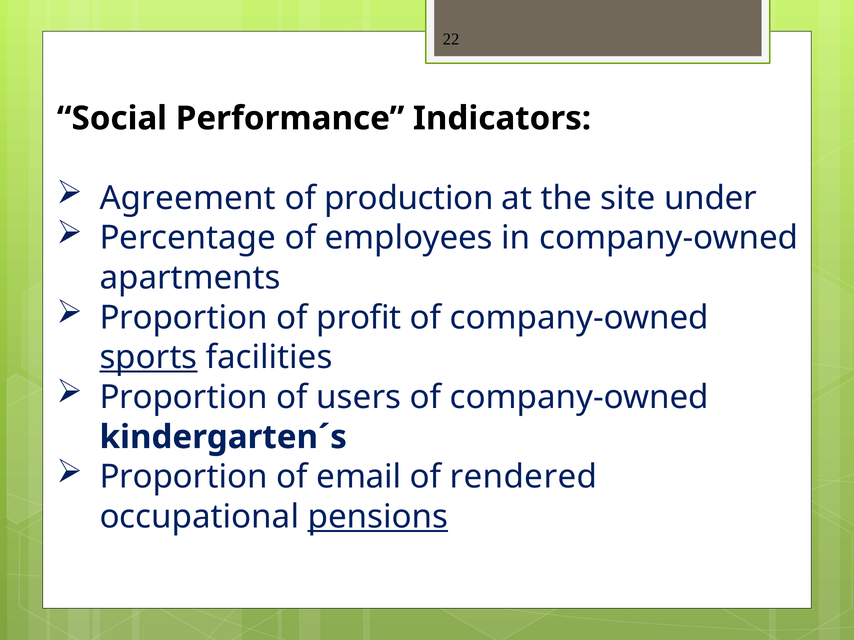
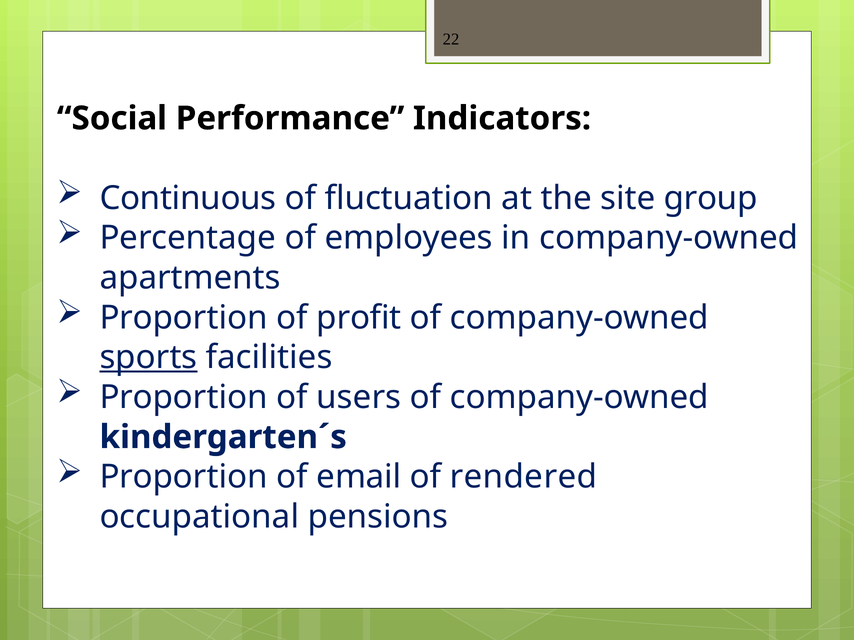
Agreement: Agreement -> Continuous
production: production -> fluctuation
under: under -> group
pensions underline: present -> none
